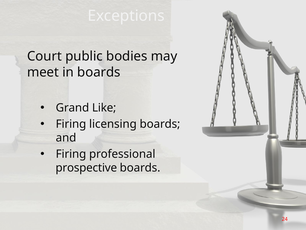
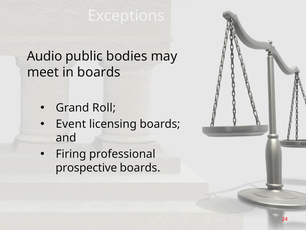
Court: Court -> Audio
Like: Like -> Roll
Firing at (71, 124): Firing -> Event
